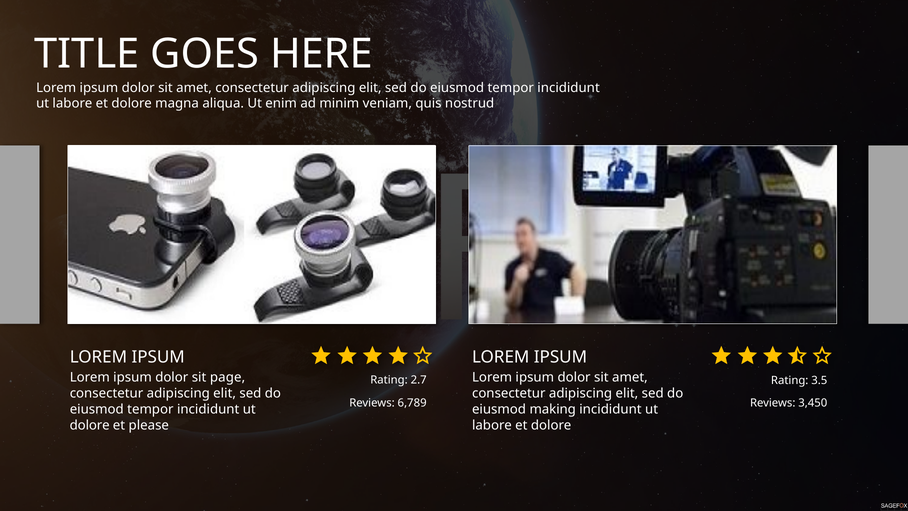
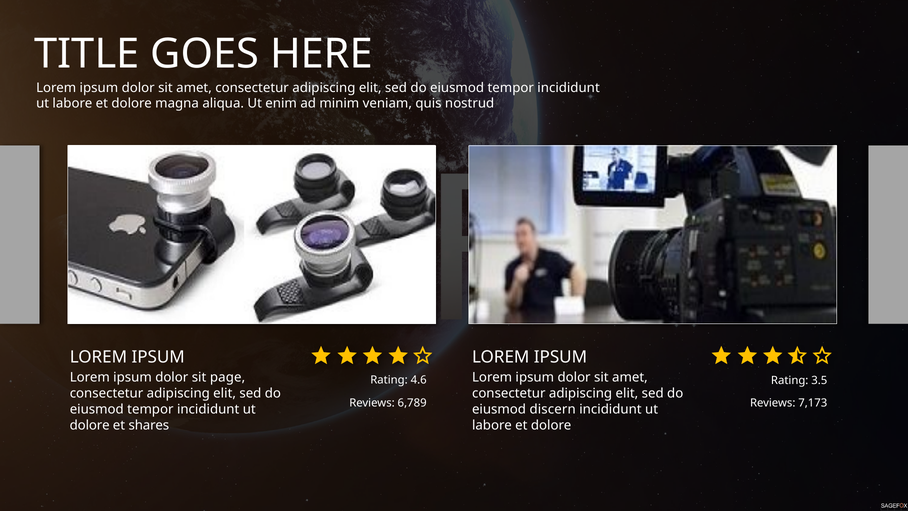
2.7: 2.7 -> 4.6
3,450: 3,450 -> 7,173
making: making -> discern
please: please -> shares
